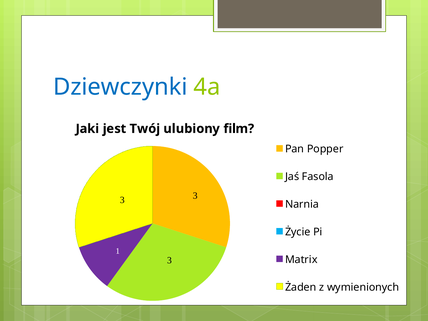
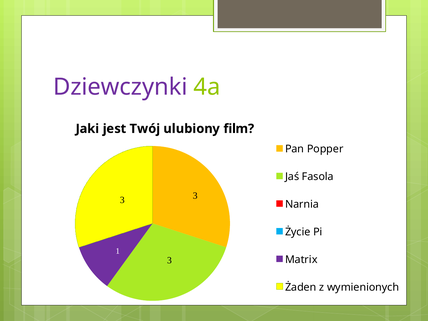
Dziewczynki colour: blue -> purple
